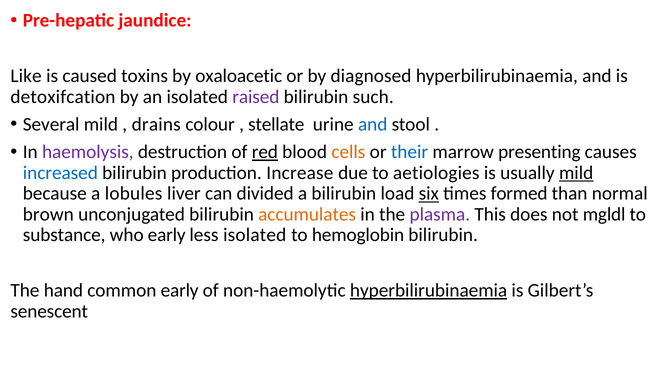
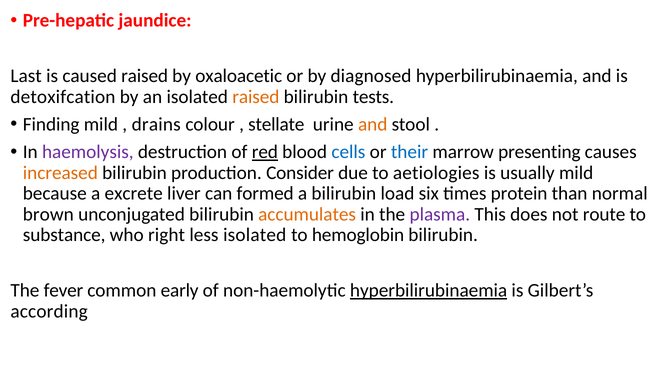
Like: Like -> Last
caused toxins: toxins -> raised
raised at (256, 97) colour: purple -> orange
such: such -> tests
Several: Several -> Finding
and at (373, 124) colour: blue -> orange
cells colour: orange -> blue
increased colour: blue -> orange
Increase: Increase -> Consider
mild at (576, 173) underline: present -> none
lobules: lobules -> excrete
divided: divided -> formed
six underline: present -> none
formed: formed -> protein
mgldl: mgldl -> route
who early: early -> right
hand: hand -> fever
senescent: senescent -> according
